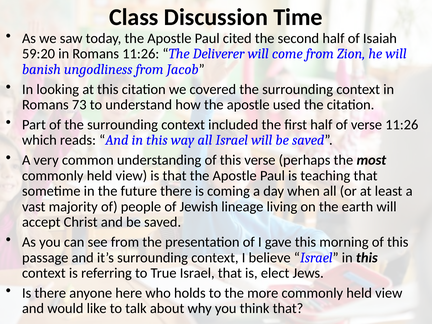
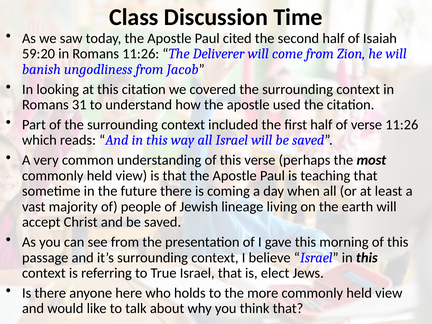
73: 73 -> 31
